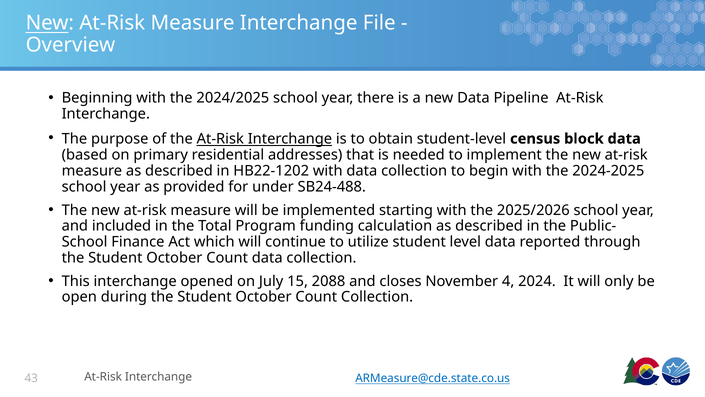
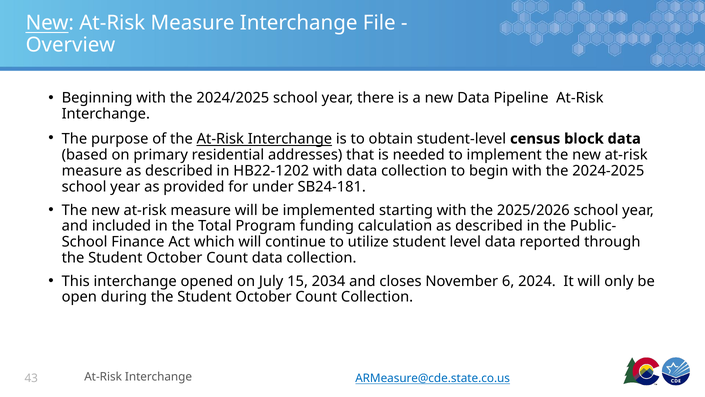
SB24-488: SB24-488 -> SB24-181
2088: 2088 -> 2034
4: 4 -> 6
